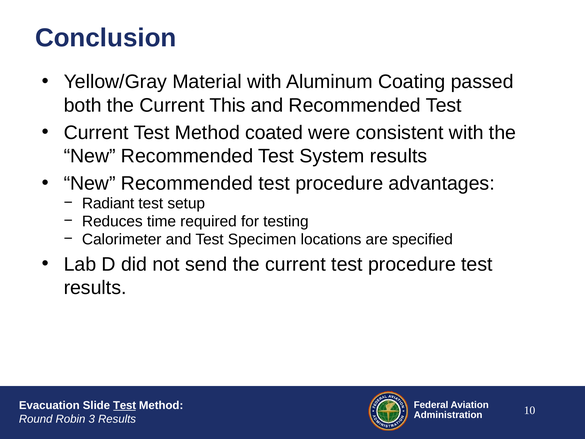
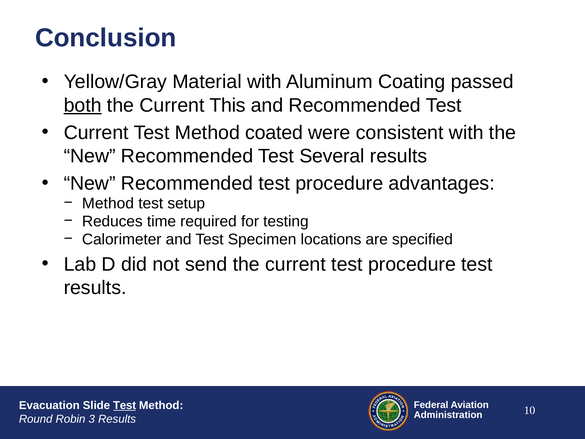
both underline: none -> present
System: System -> Several
Radiant at (108, 203): Radiant -> Method
